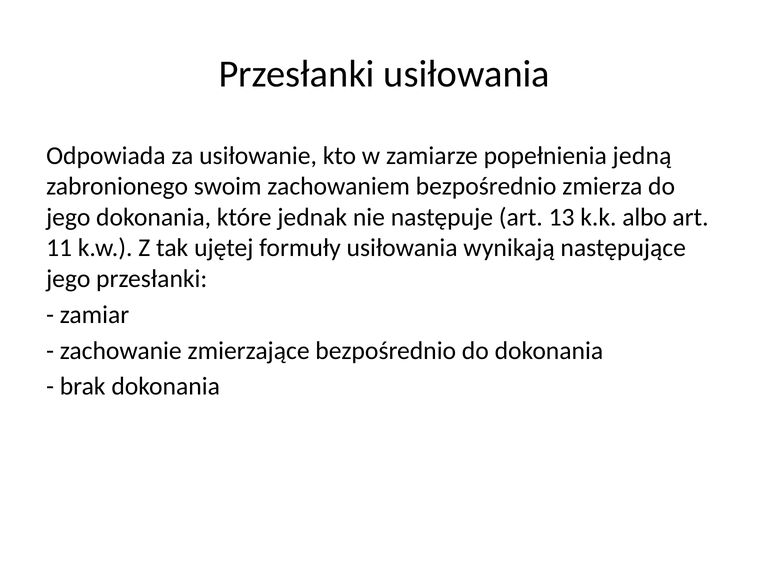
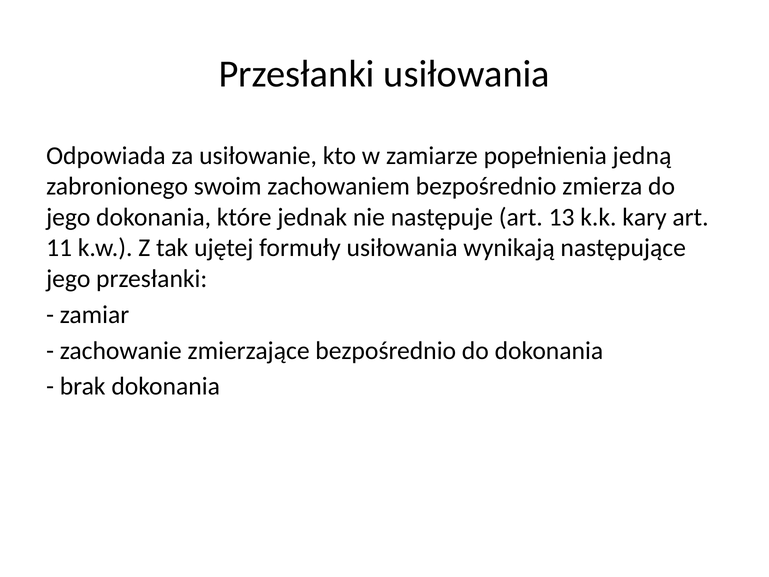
albo: albo -> kary
